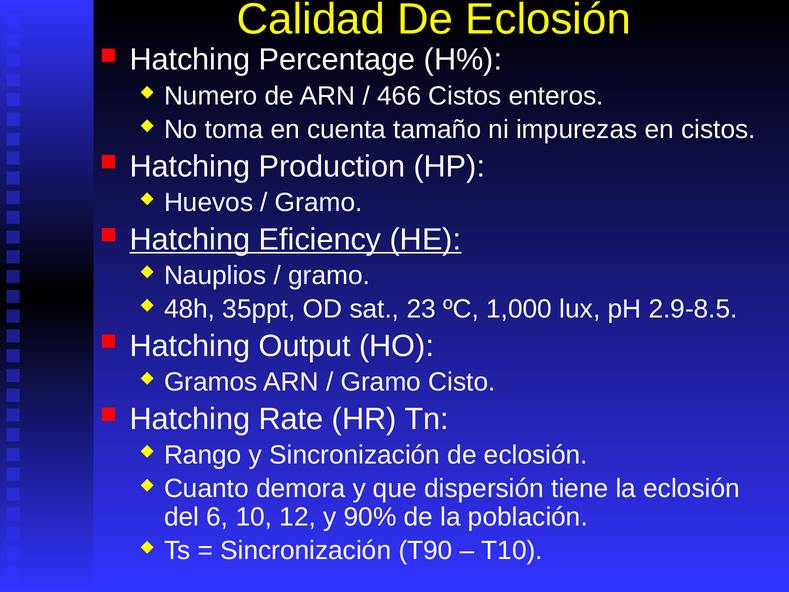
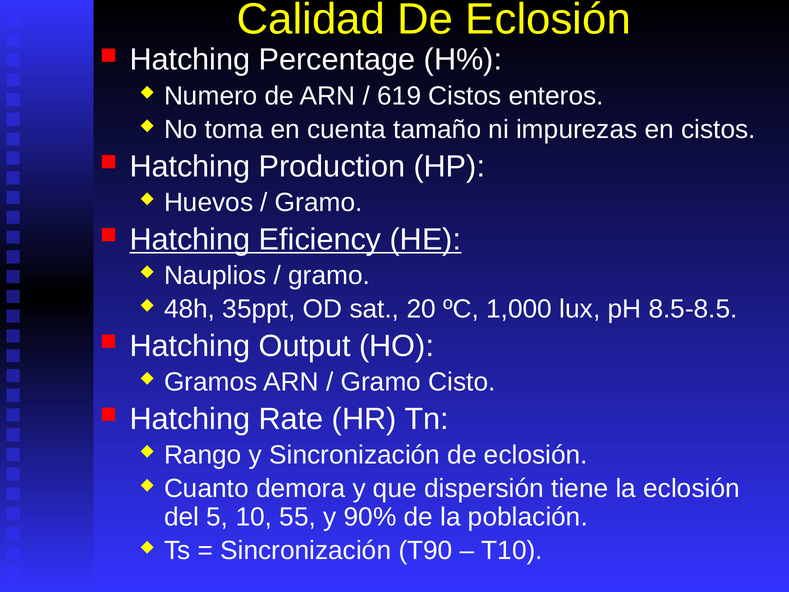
466: 466 -> 619
23: 23 -> 20
2.9-8.5: 2.9-8.5 -> 8.5-8.5
6: 6 -> 5
12: 12 -> 55
